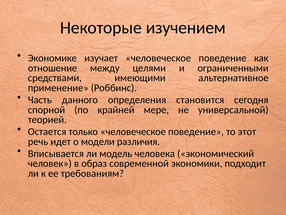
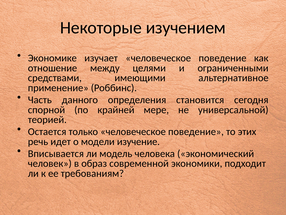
этот: этот -> этих
различия: различия -> изучение
